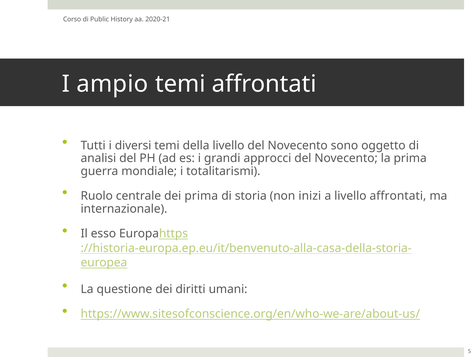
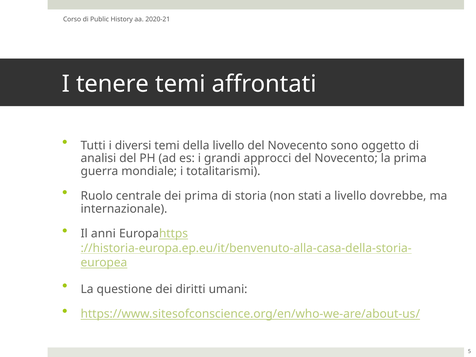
ampio: ampio -> tenere
inizi: inizi -> stati
livello affrontati: affrontati -> dovrebbe
esso: esso -> anni
